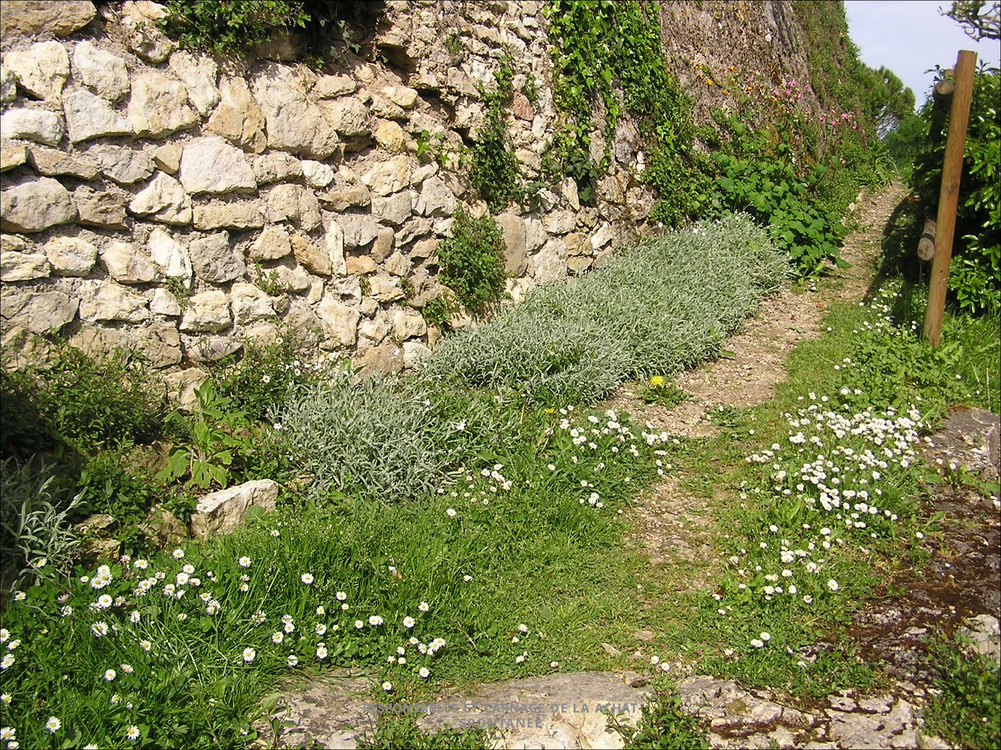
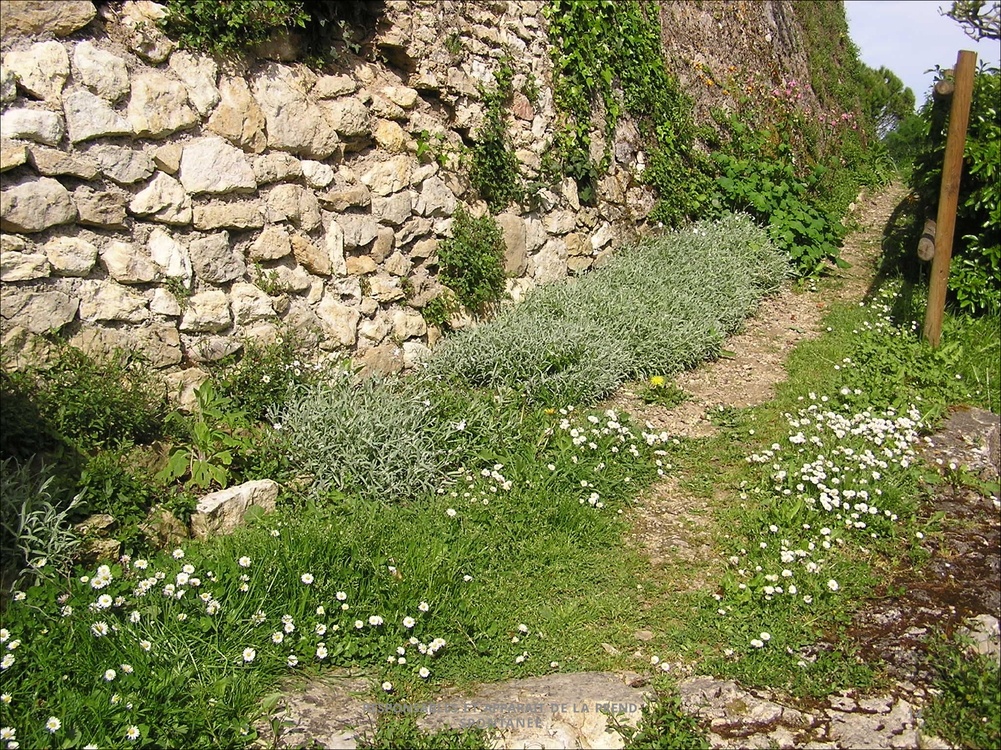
CARNAGE: CARNAGE -> APPARAIT
ACHAT: ACHAT -> PREND
